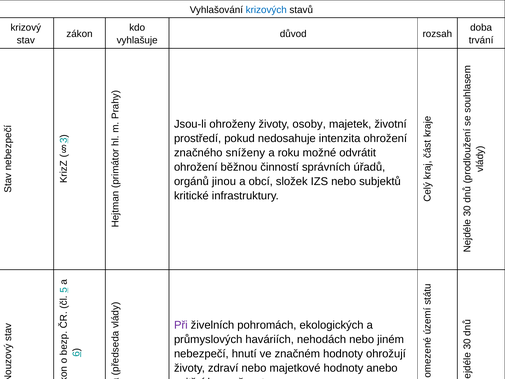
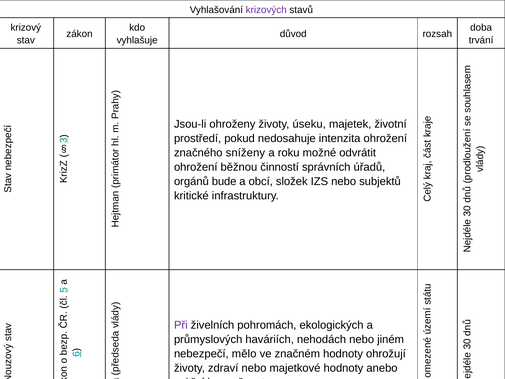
krizových colour: blue -> purple
osoby: osoby -> úseku
jinou: jinou -> bude
hnutí: hnutí -> mělo
